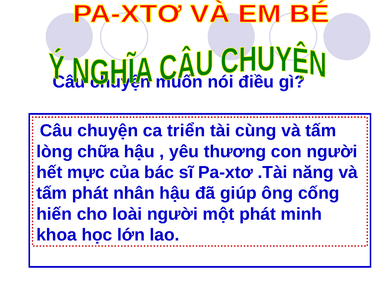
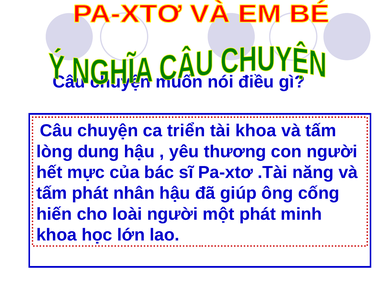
tài cùng: cùng -> khoa
chữa: chữa -> dung
